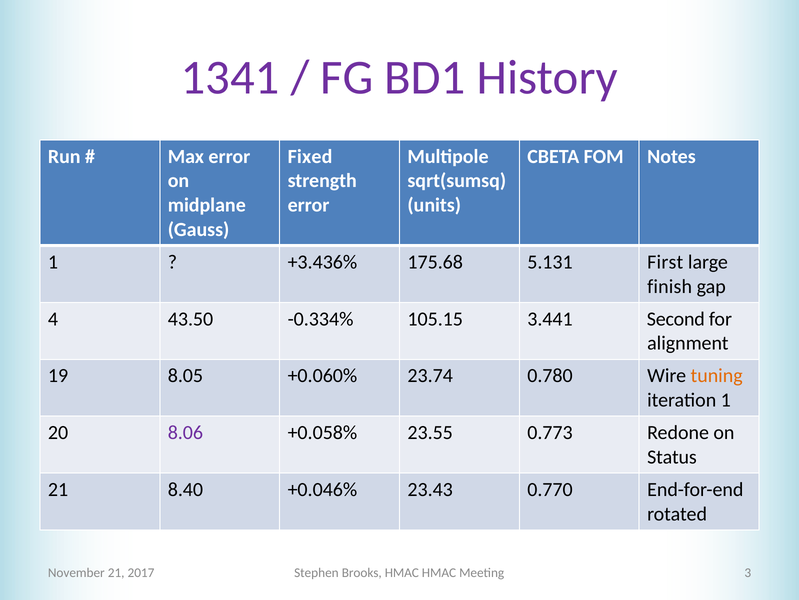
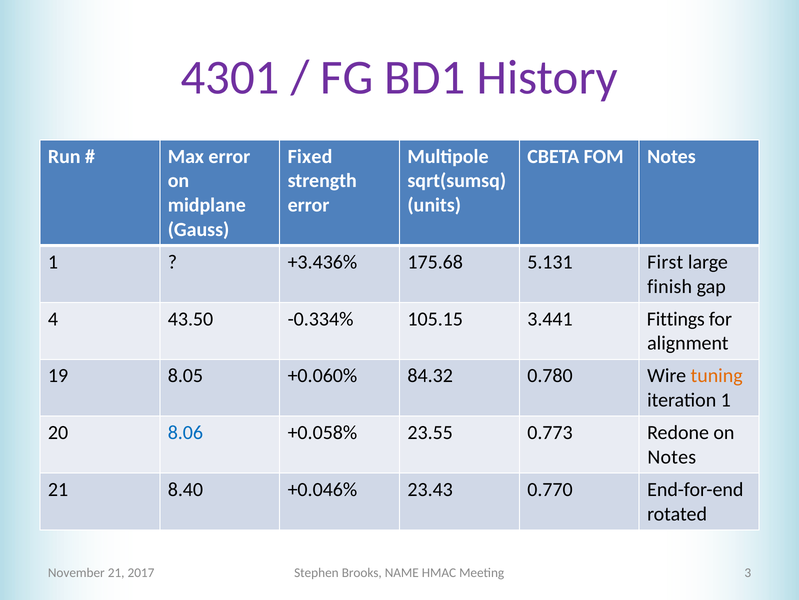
1341: 1341 -> 4301
Second: Second -> Fittings
23.74: 23.74 -> 84.32
8.06 colour: purple -> blue
Status at (672, 457): Status -> Notes
Brooks HMAC: HMAC -> NAME
